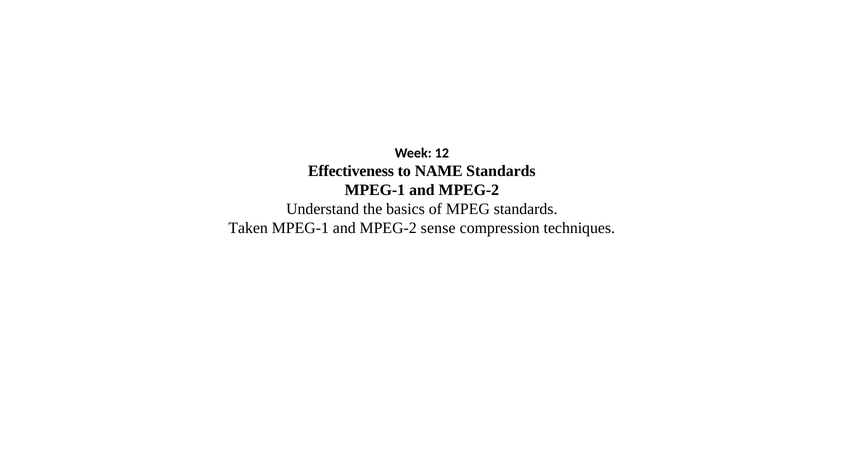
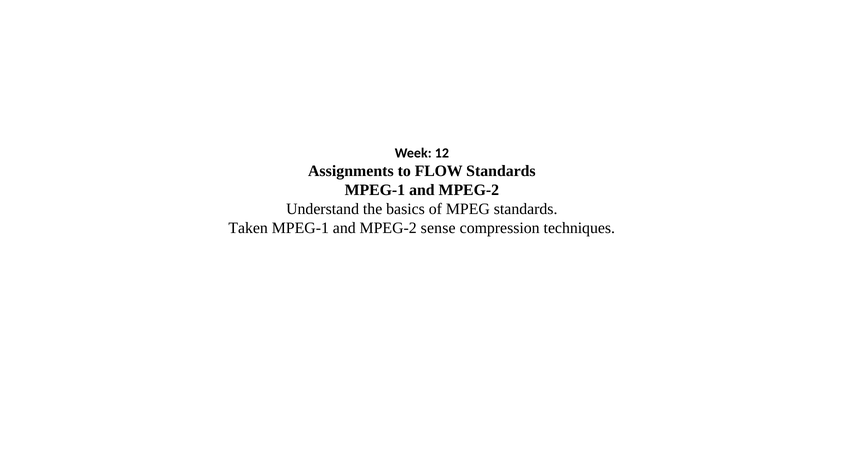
Effectiveness: Effectiveness -> Assignments
NAME: NAME -> FLOW
